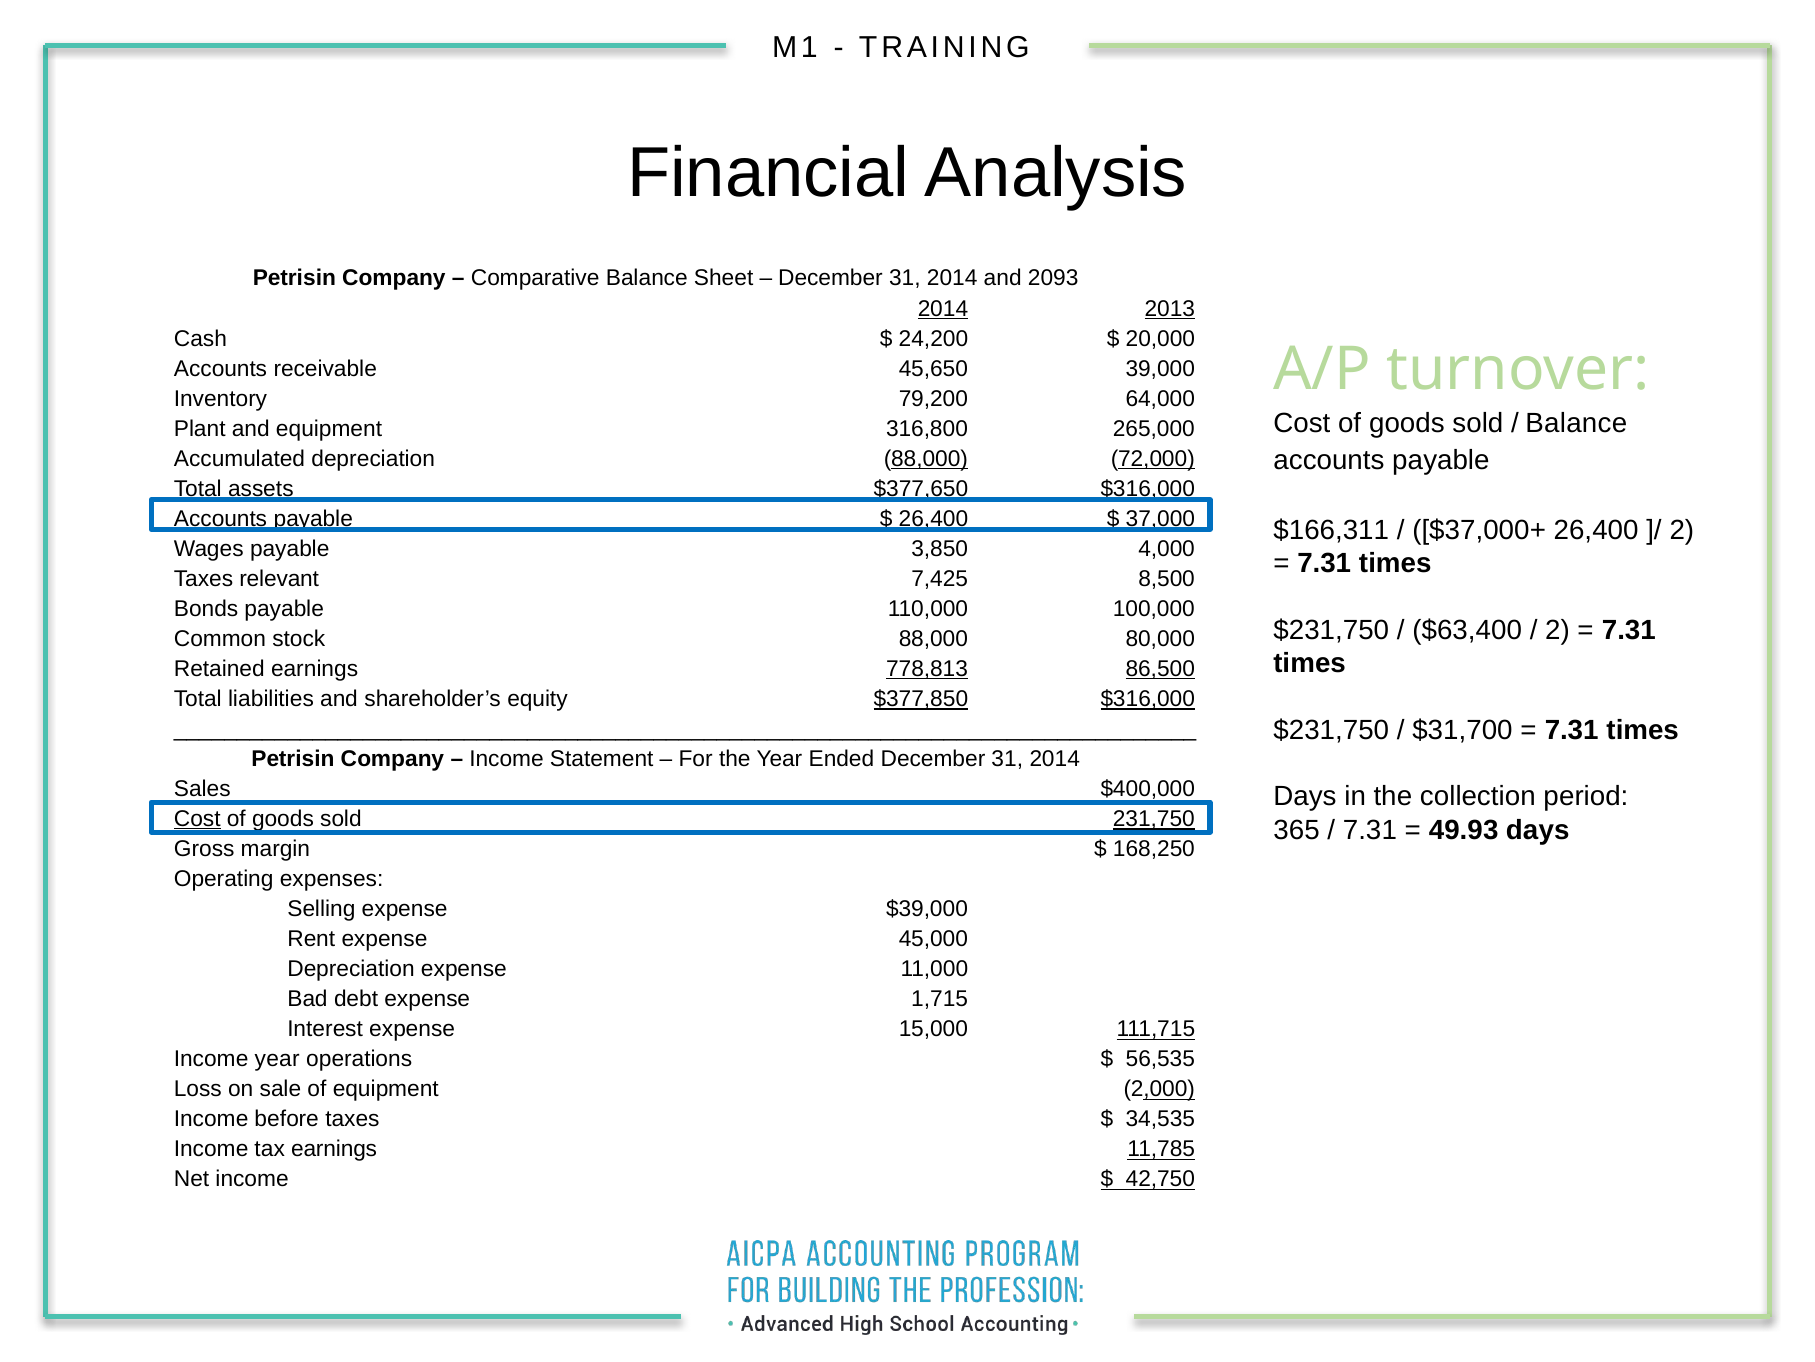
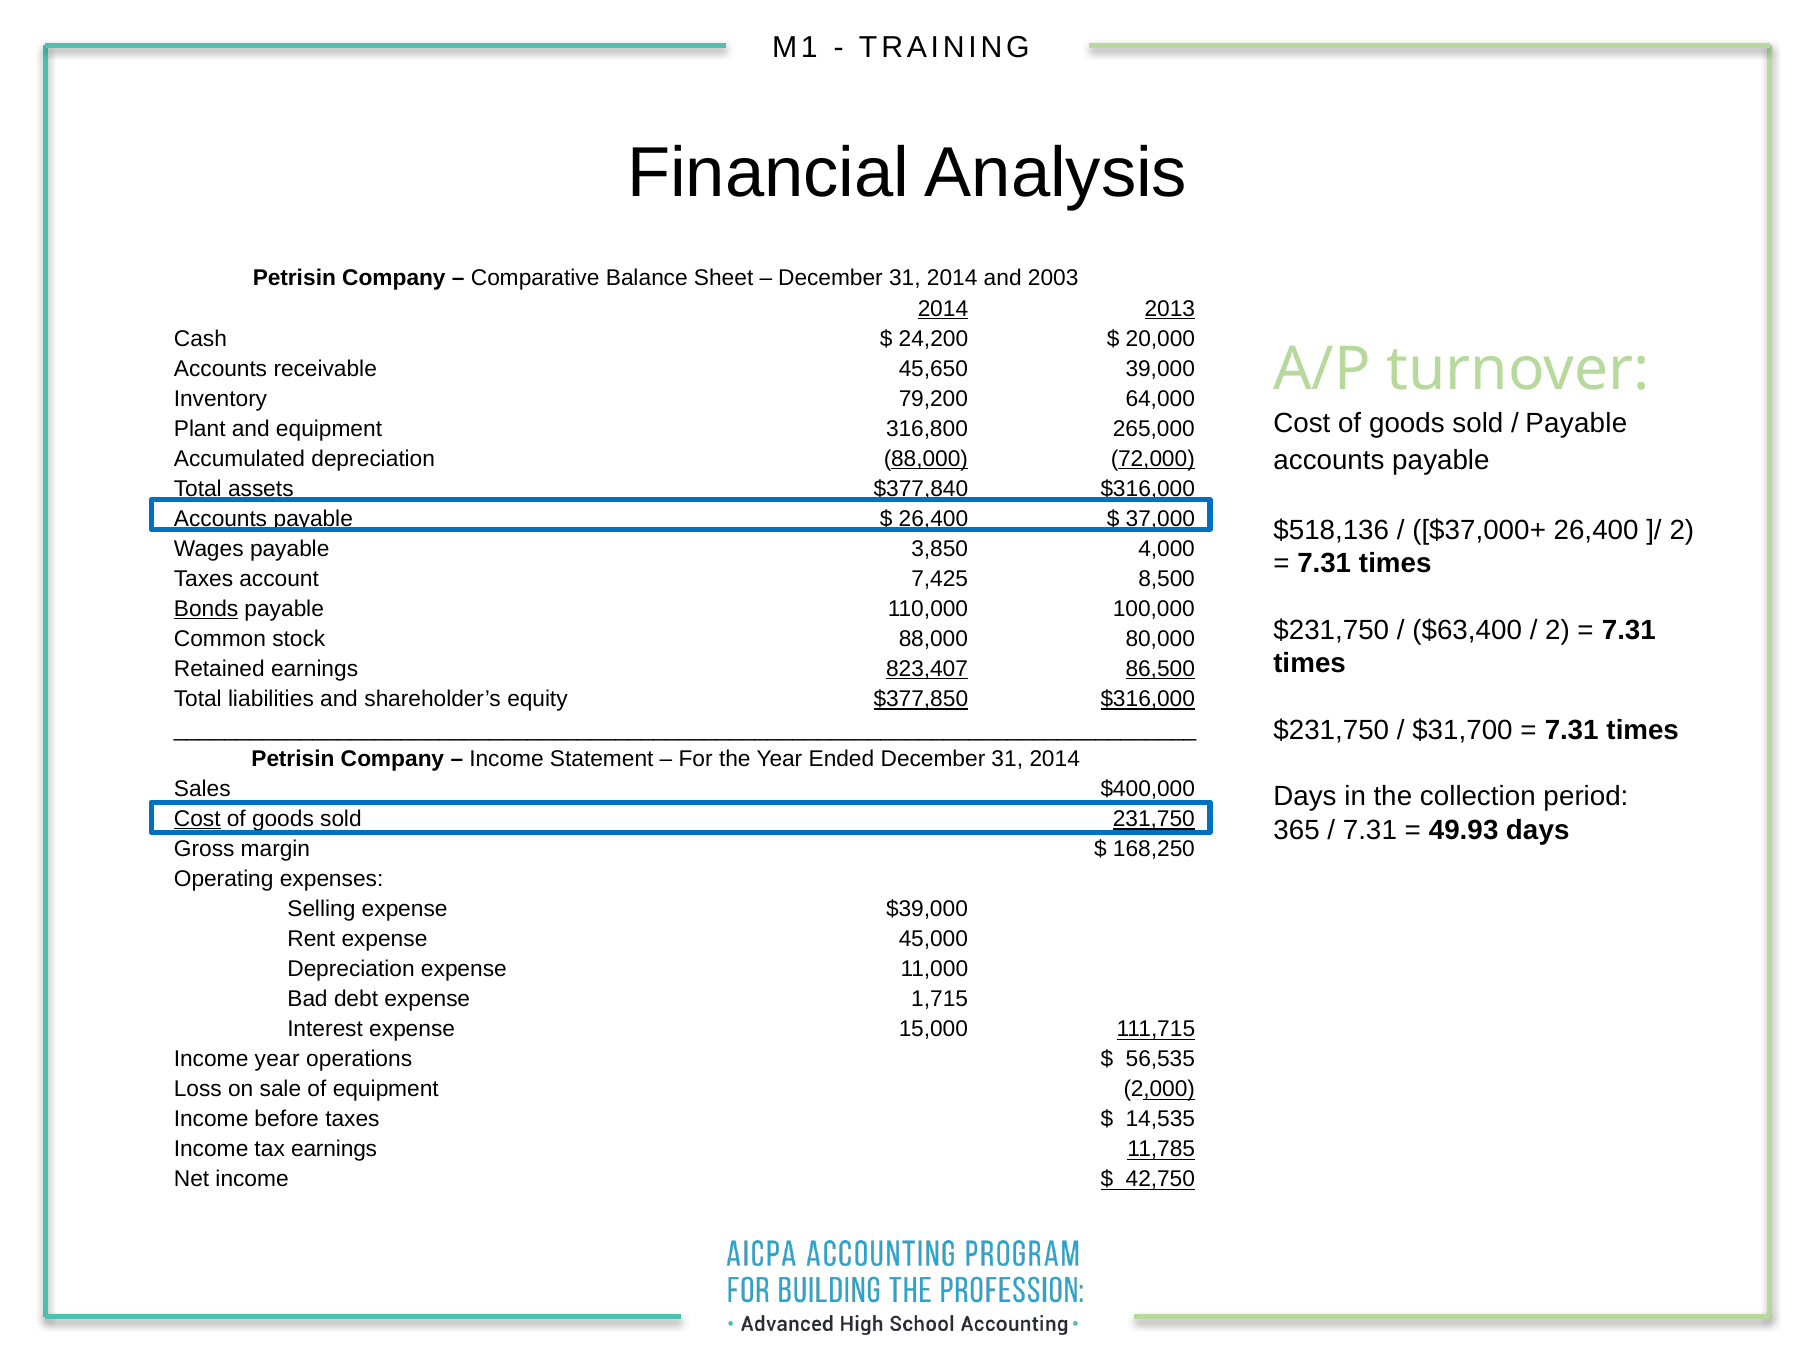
2093: 2093 -> 2003
Balance at (1576, 423): Balance -> Payable
$377,650: $377,650 -> $377,840
$166,311: $166,311 -> $518,136
relevant: relevant -> account
Bonds underline: none -> present
778,813: 778,813 -> 823,407
34,535: 34,535 -> 14,535
